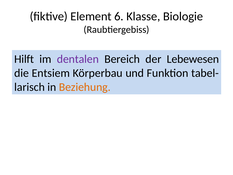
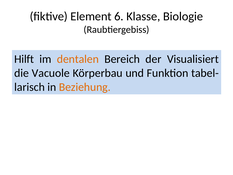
dentalen colour: purple -> orange
Lebewesen: Lebewesen -> Visualisiert
Entsiem: Entsiem -> Vacuole
